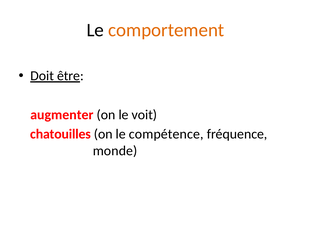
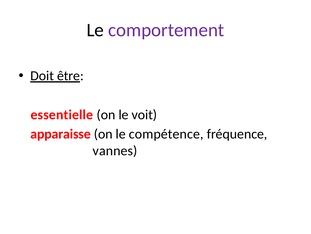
comportement colour: orange -> purple
augmenter: augmenter -> essentielle
chatouilles: chatouilles -> apparaisse
monde: monde -> vannes
